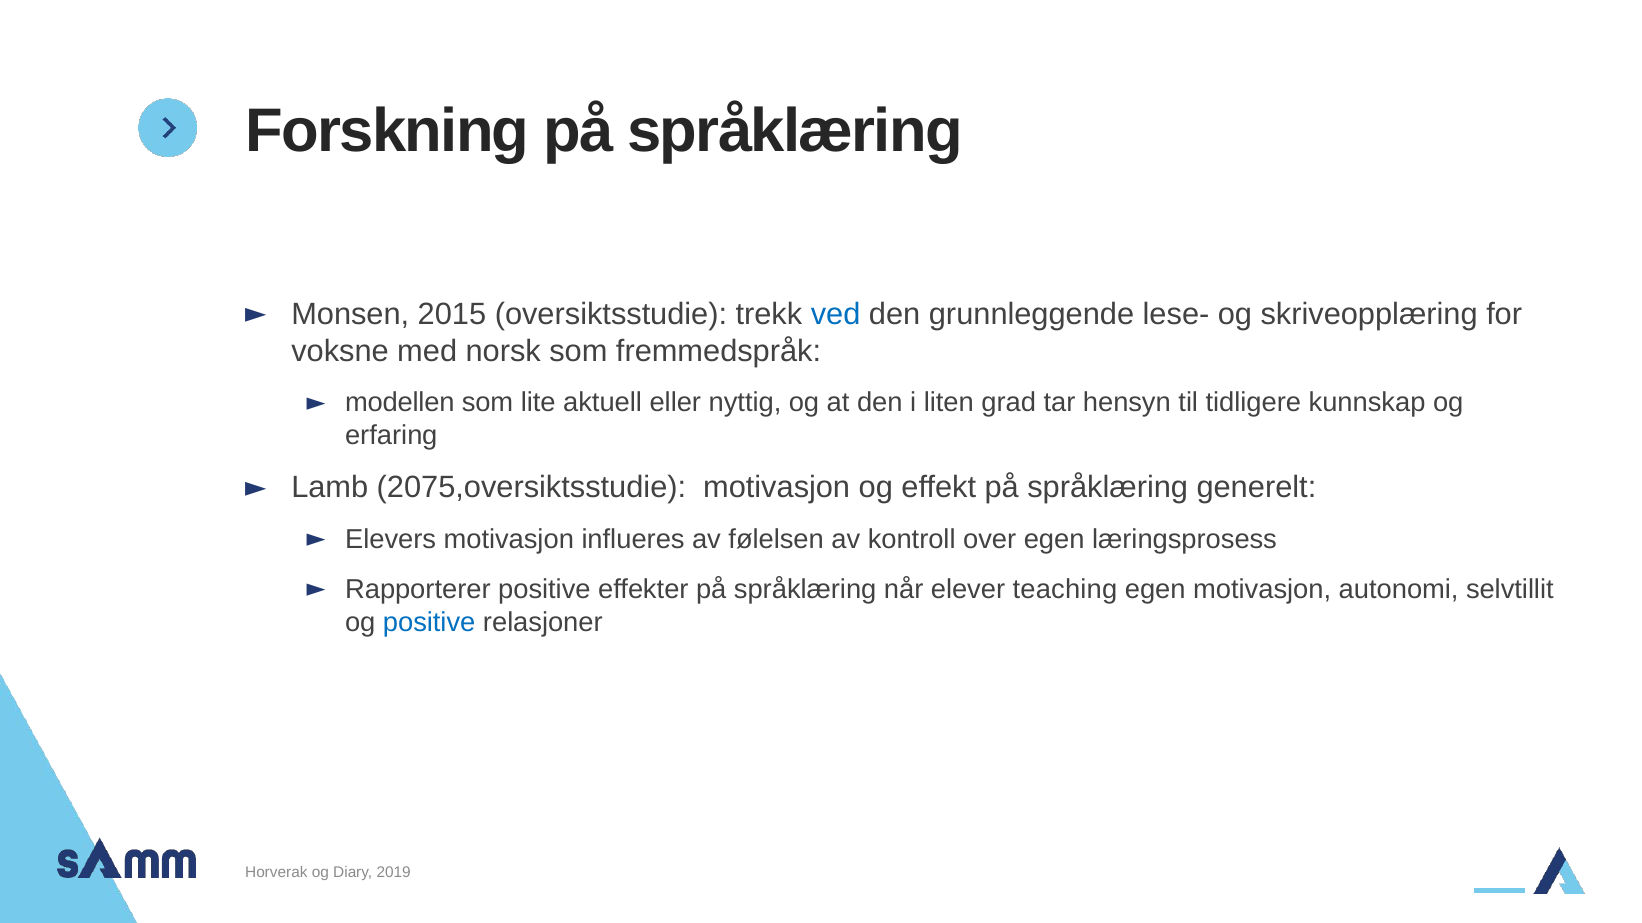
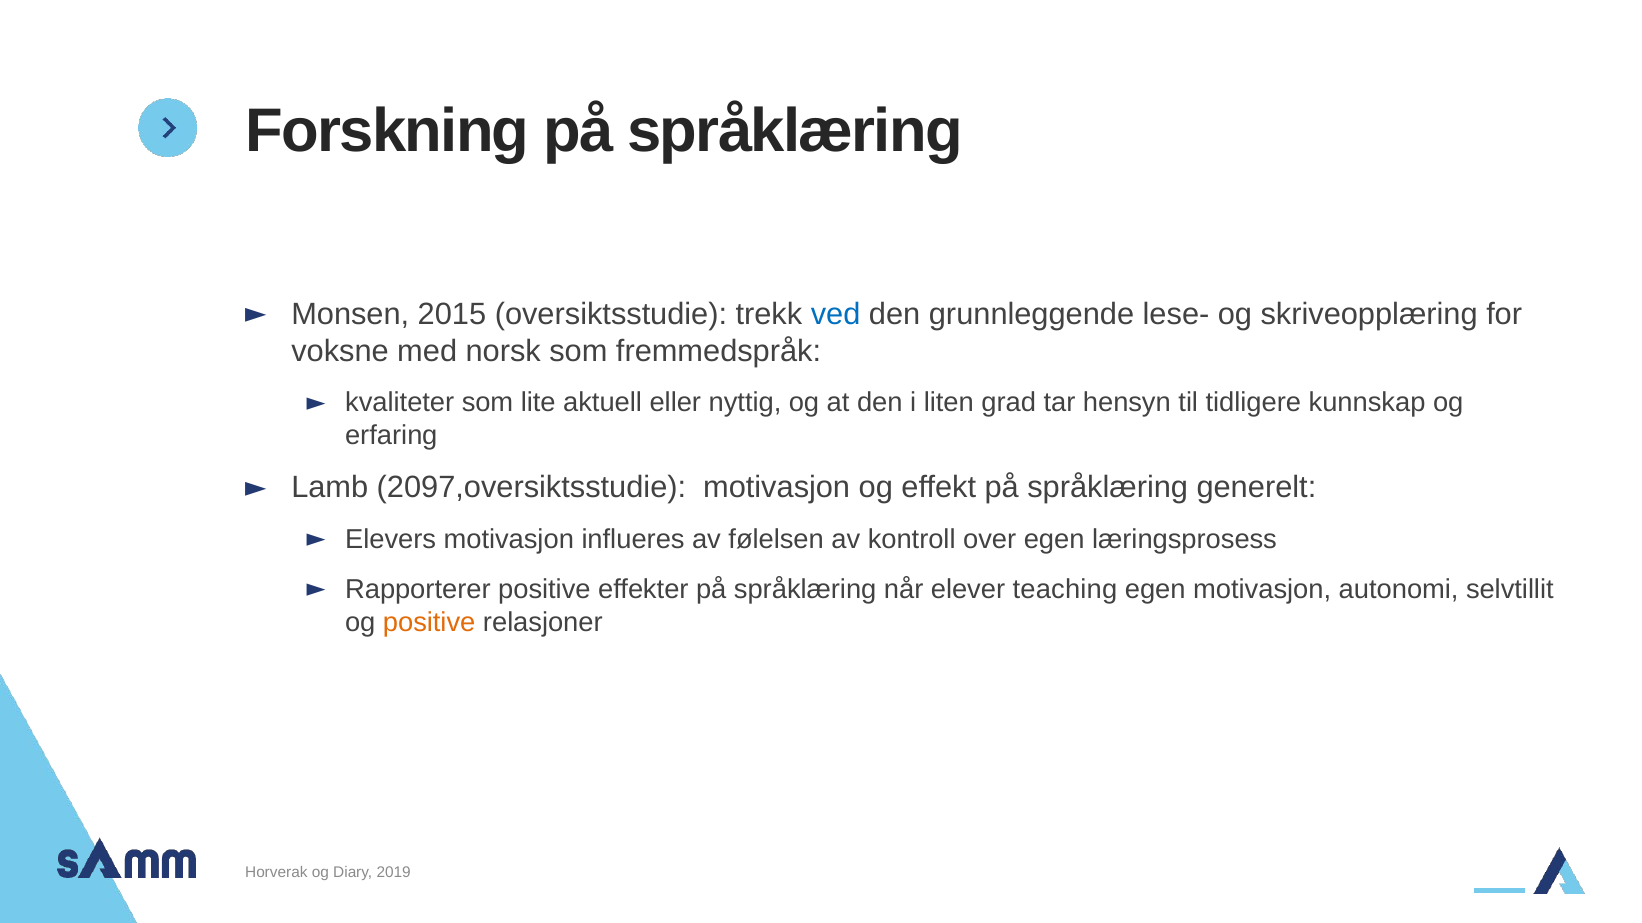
modellen: modellen -> kvaliteter
2075,oversiktsstudie: 2075,oversiktsstudie -> 2097,oversiktsstudie
positive at (429, 622) colour: blue -> orange
